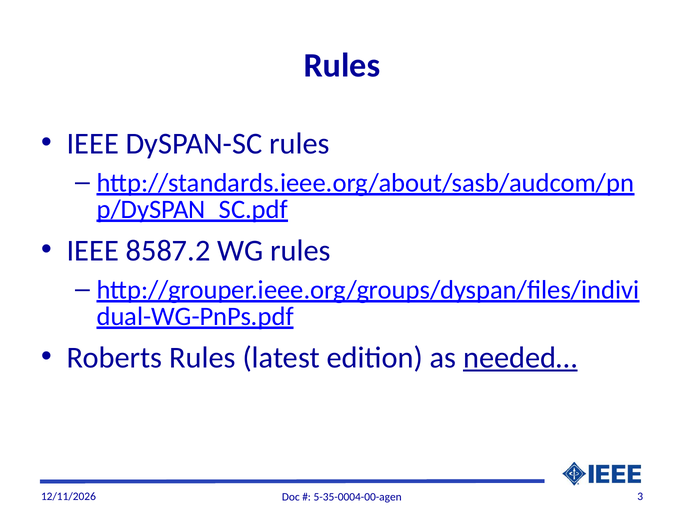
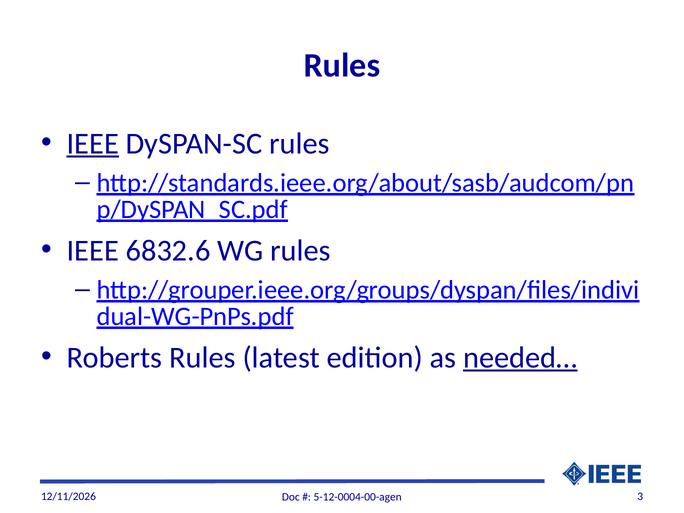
IEEE at (93, 143) underline: none -> present
8587.2: 8587.2 -> 6832.6
5-35-0004-00-agen: 5-35-0004-00-agen -> 5-12-0004-00-agen
